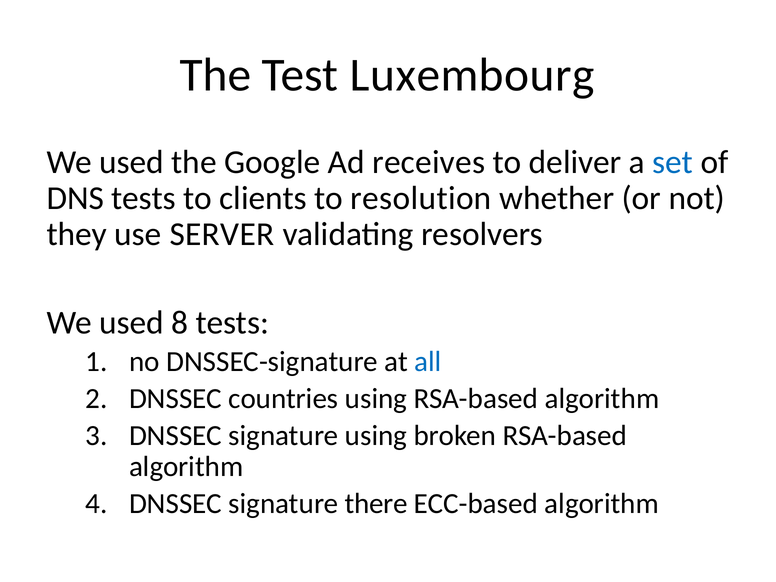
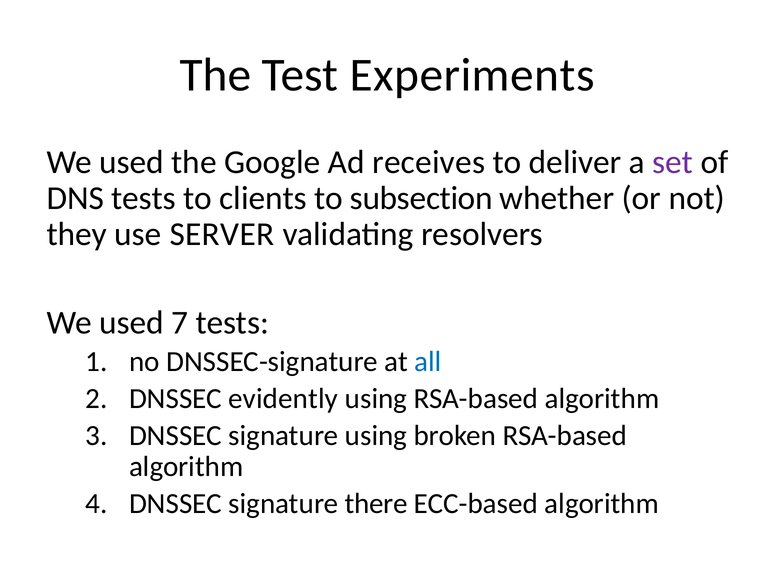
Luxembourg: Luxembourg -> Experiments
set colour: blue -> purple
resolution: resolution -> subsection
8: 8 -> 7
countries: countries -> evidently
